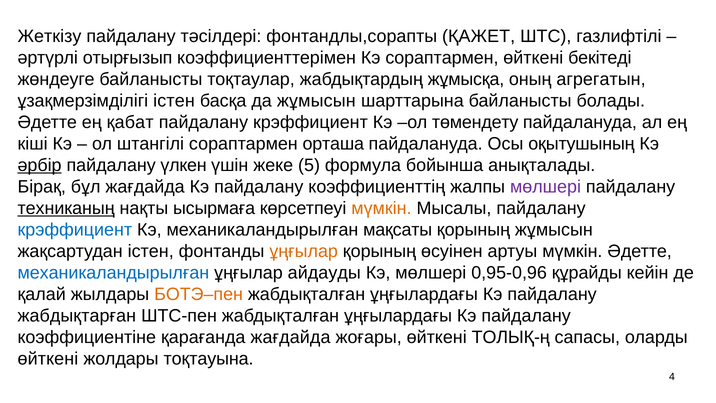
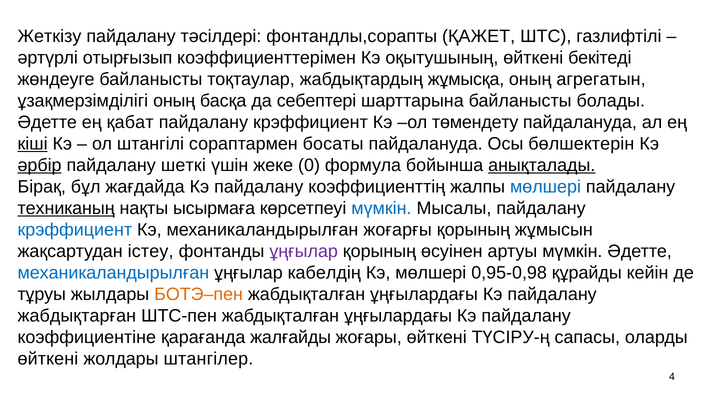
Кэ сораптармен: сораптармен -> оқытушының
ұзақмерзімділігі істен: істен -> оның
да жұмысын: жұмысын -> себептері
кіші underline: none -> present
орташа: орташа -> босаты
оқытушының: оқытушының -> бөлшектерін
үлкен: үлкен -> шеткі
5: 5 -> 0
анықталады underline: none -> present
мөлшері at (546, 187) colour: purple -> blue
мүмкін at (381, 208) colour: orange -> blue
мақсаты: мақсаты -> жоғарғы
жақсартудан істен: істен -> істеу
ұңғылар at (304, 251) colour: orange -> purple
айдауды: айдауды -> кабелдің
0,95-0,96: 0,95-0,96 -> 0,95-0,98
қалай: қалай -> тұруы
қарағанда жағдайда: жағдайда -> жалғайды
ТОЛЫҚ-ң: ТОЛЫҚ-ң -> ТҮСІРУ-ң
тоқтауына: тоқтауына -> штангілер
